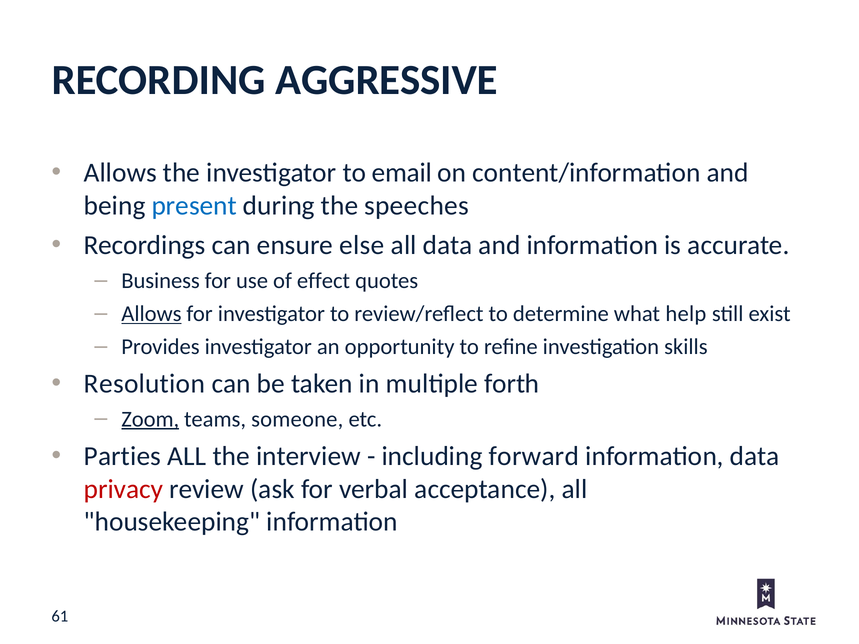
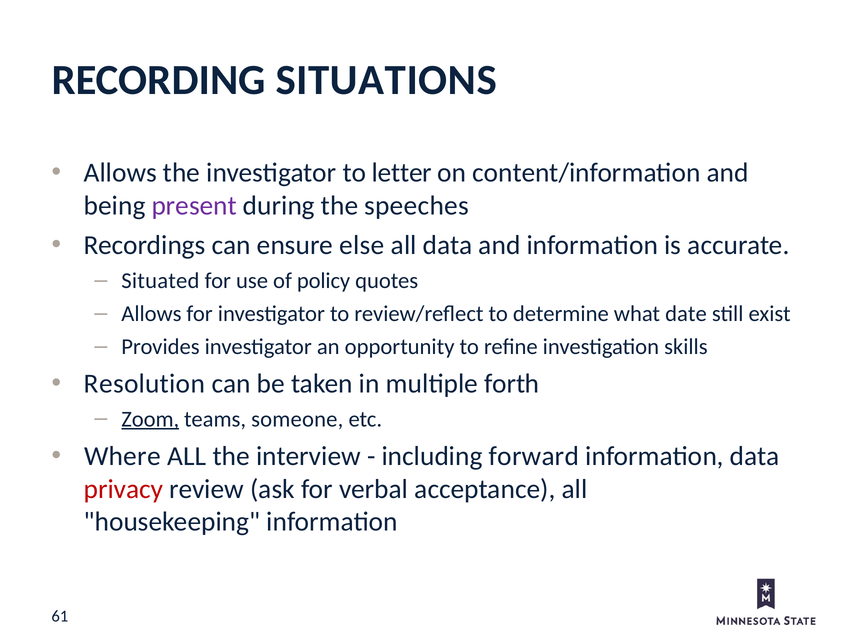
AGGRESSIVE: AGGRESSIVE -> SITUATIONS
email: email -> letter
present colour: blue -> purple
Business: Business -> Situated
effect: effect -> policy
Allows at (151, 314) underline: present -> none
help: help -> date
Parties: Parties -> Where
